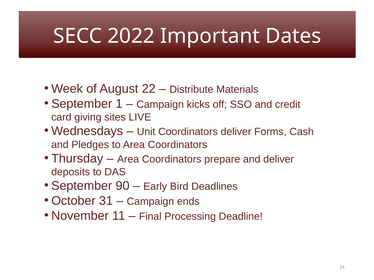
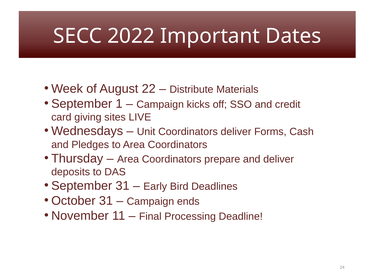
September 90: 90 -> 31
